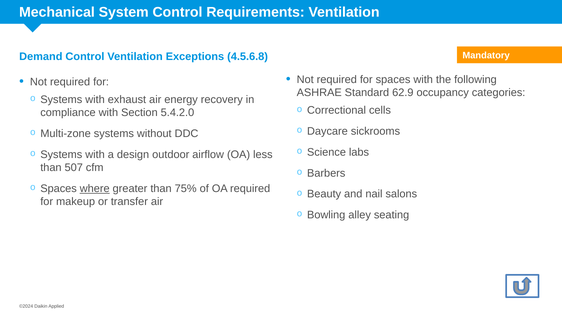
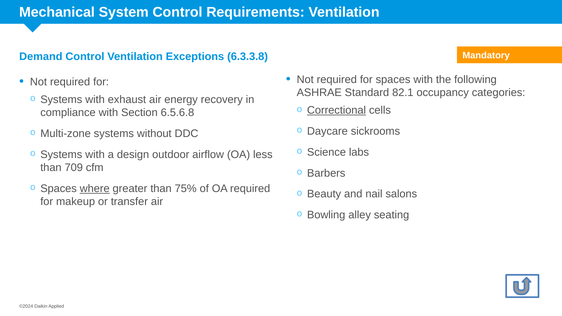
4.5.6.8: 4.5.6.8 -> 6.3.3.8
62.9: 62.9 -> 82.1
Correctional underline: none -> present
5.4.2.0: 5.4.2.0 -> 6.5.6.8
507: 507 -> 709
